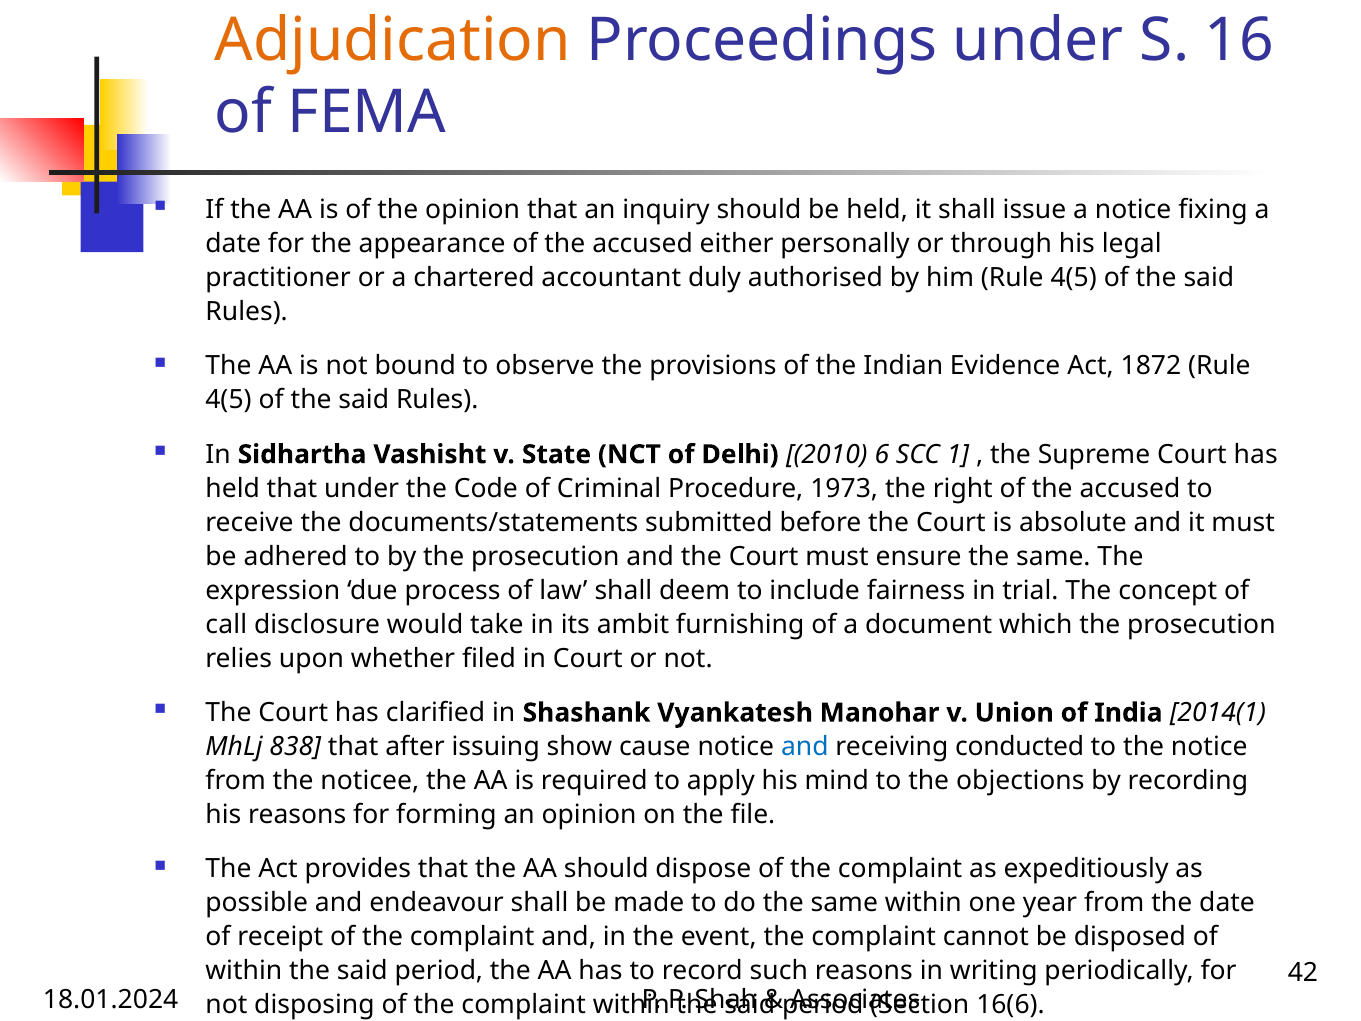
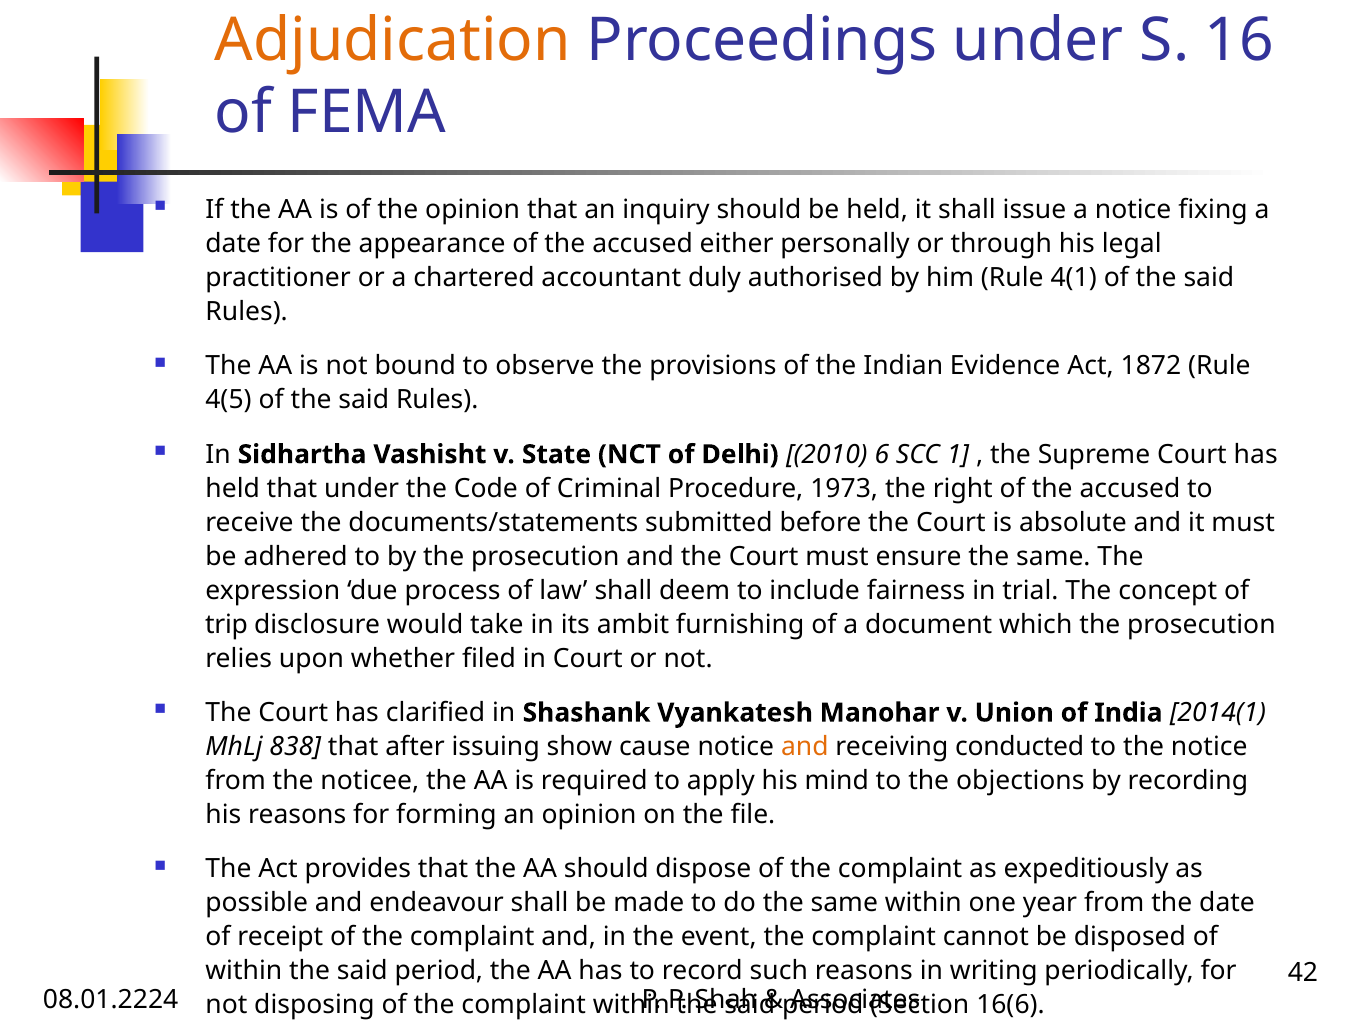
him Rule 4(5: 4(5 -> 4(1
call: call -> trip
and at (805, 747) colour: blue -> orange
18.01.2024: 18.01.2024 -> 08.01.2224
